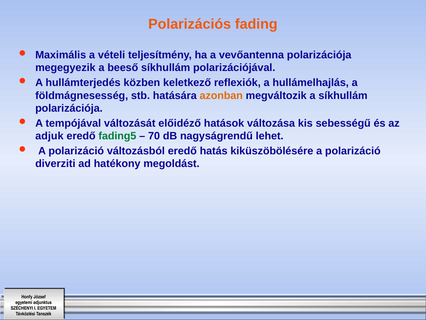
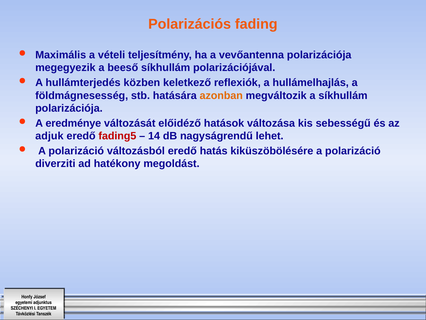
tempójával: tempójával -> eredménye
fading5 colour: green -> red
70: 70 -> 14
